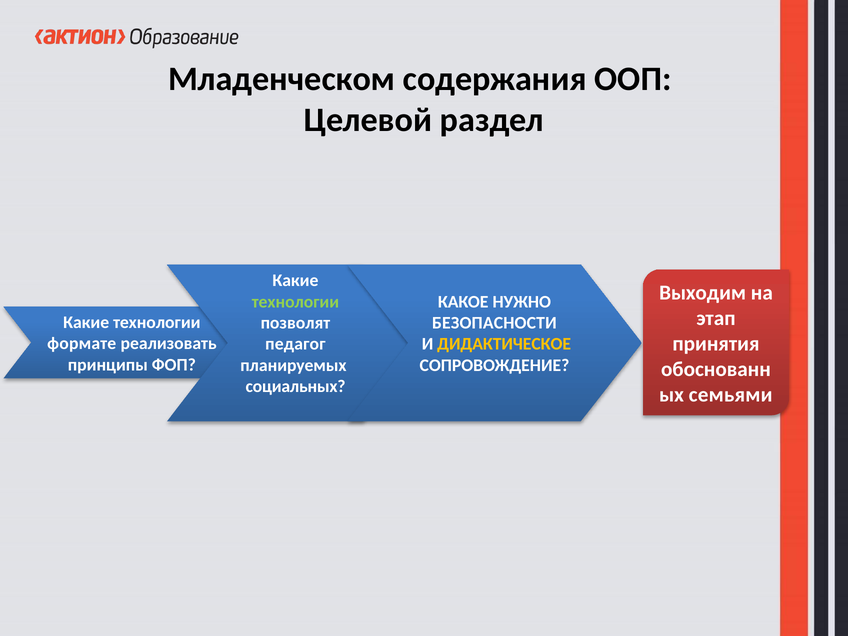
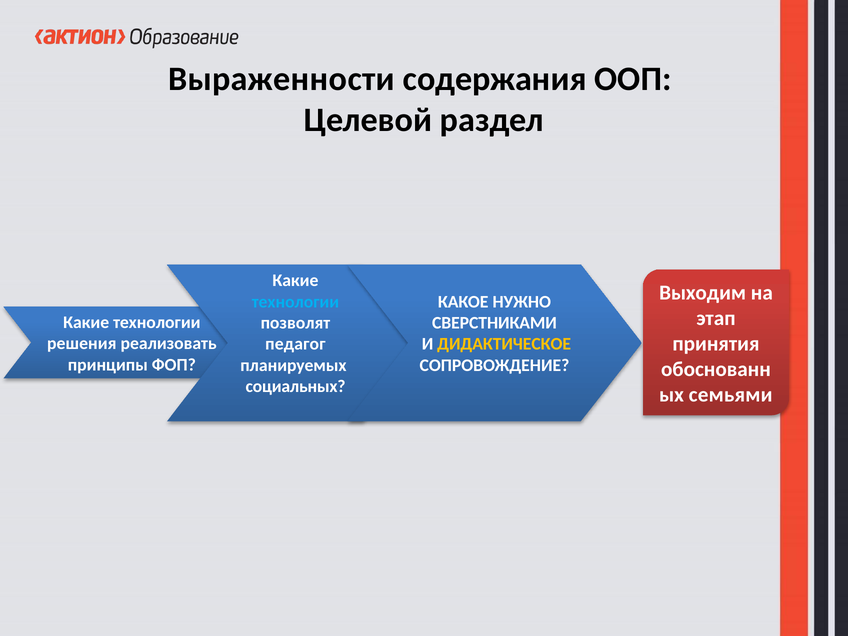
Младенческом: Младенческом -> Выраженности
технологии at (295, 302) colour: light green -> light blue
БЕЗОПАСНОСТИ: БЕЗОПАСНОСТИ -> СВЕРСТНИКАМИ
формате: формате -> решения
